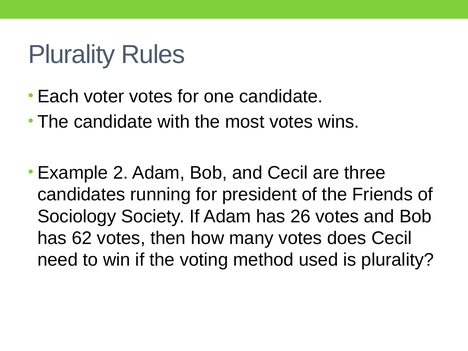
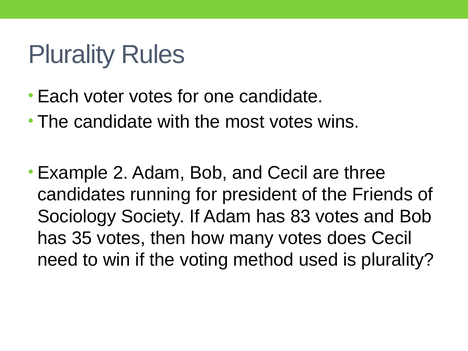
26: 26 -> 83
62: 62 -> 35
